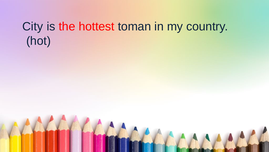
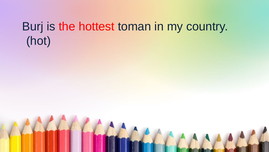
City: City -> Burj
